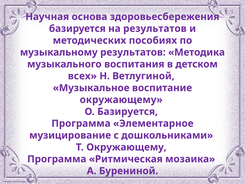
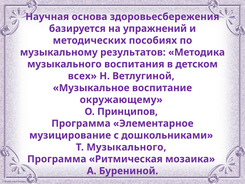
на результатов: результатов -> упражнений
О Базируется: Базируется -> Принципов
Т Окружающему: Окружающему -> Музыкального
